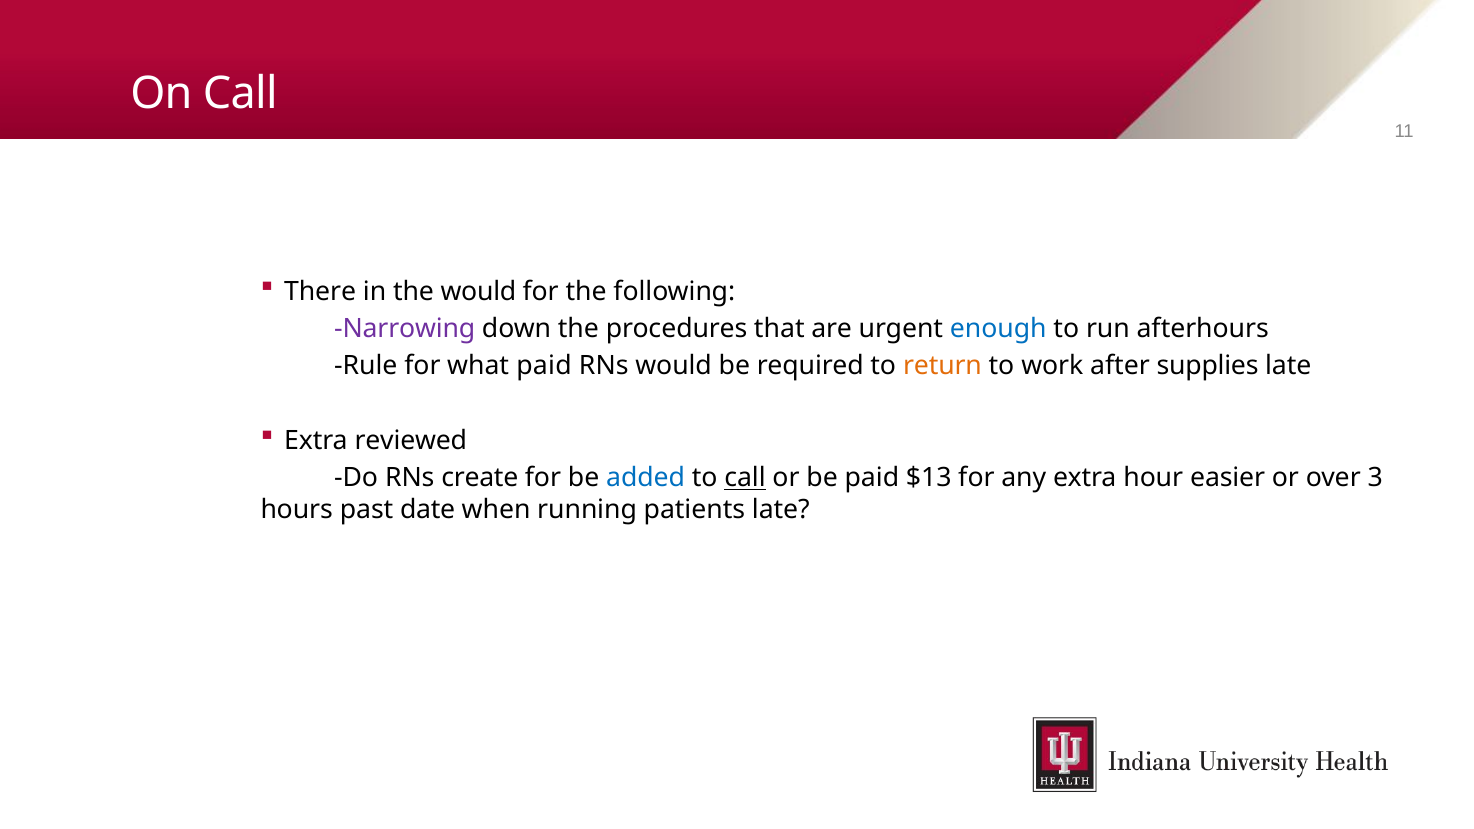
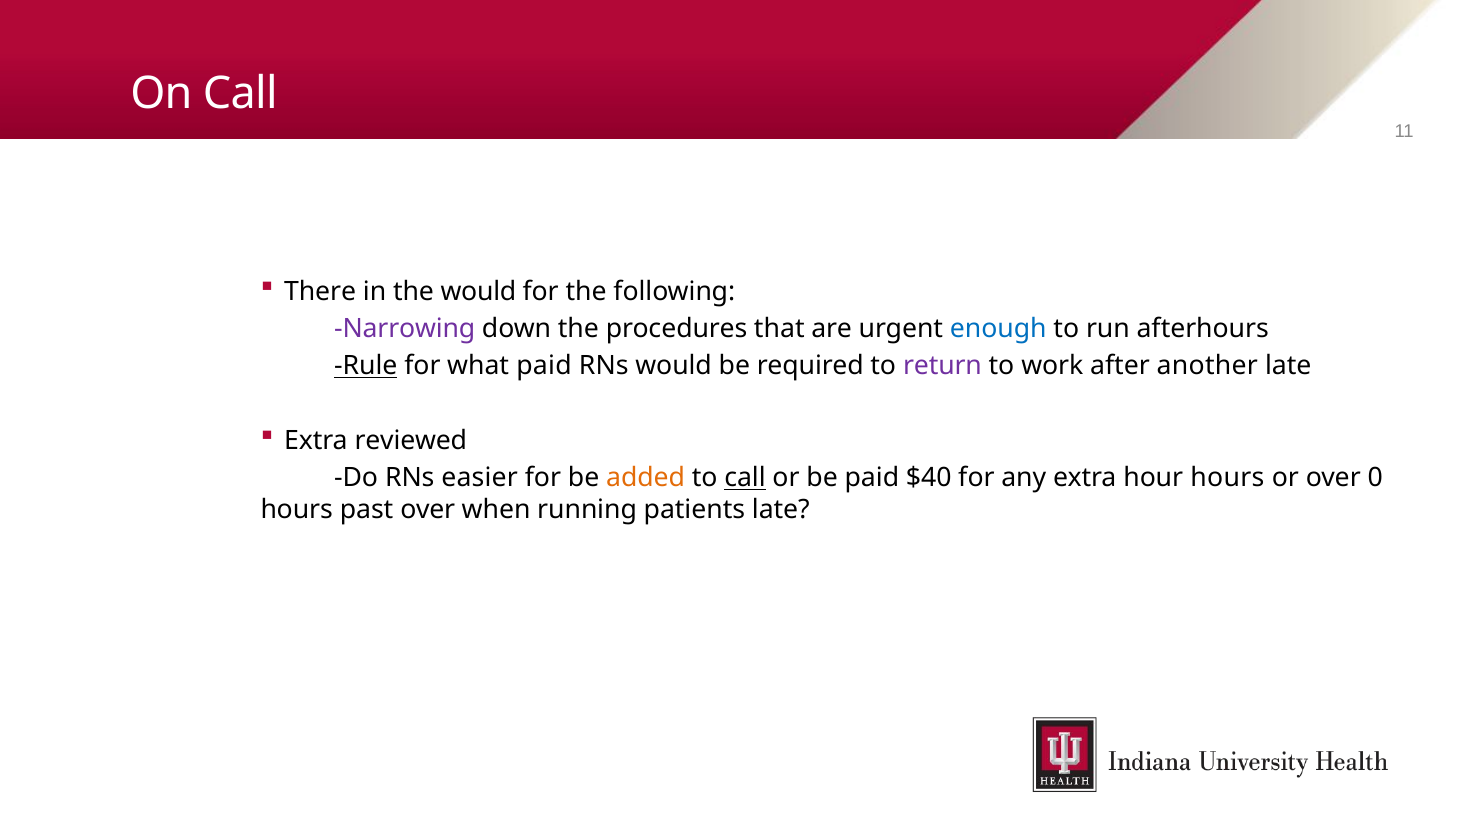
Rule underline: none -> present
return colour: orange -> purple
supplies: supplies -> another
create: create -> easier
added colour: blue -> orange
$13: $13 -> $40
hour easier: easier -> hours
3: 3 -> 0
past date: date -> over
